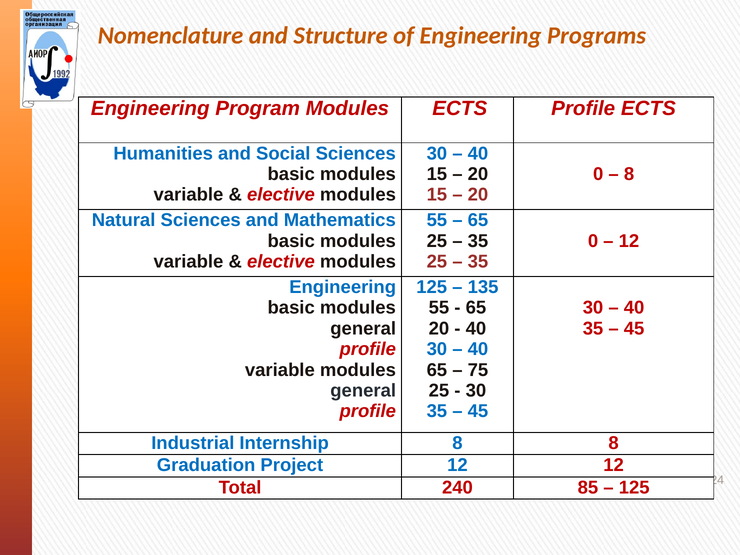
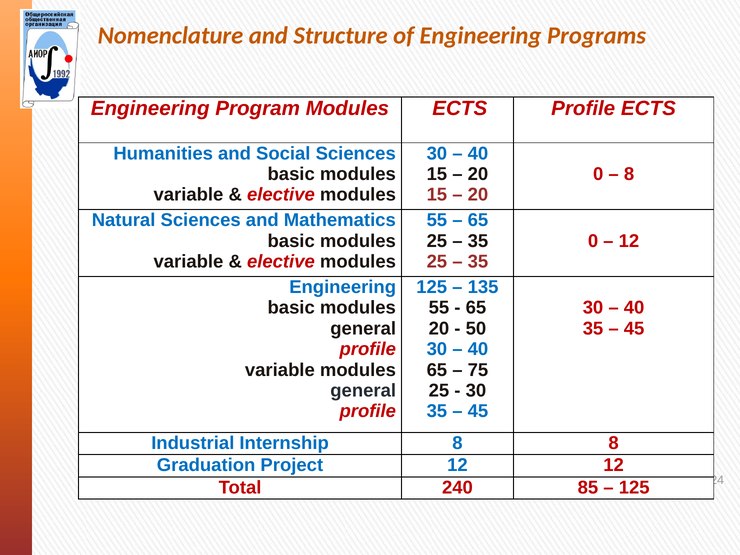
40 at (476, 328): 40 -> 50
